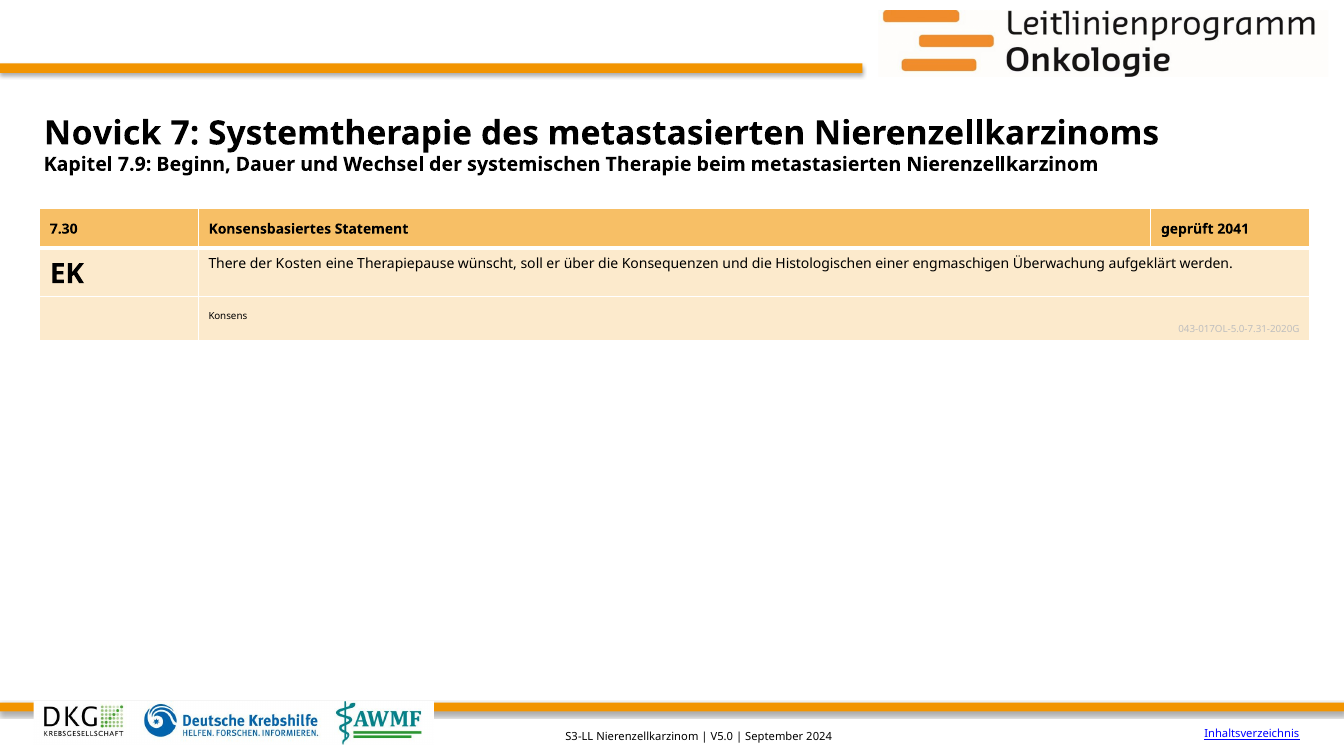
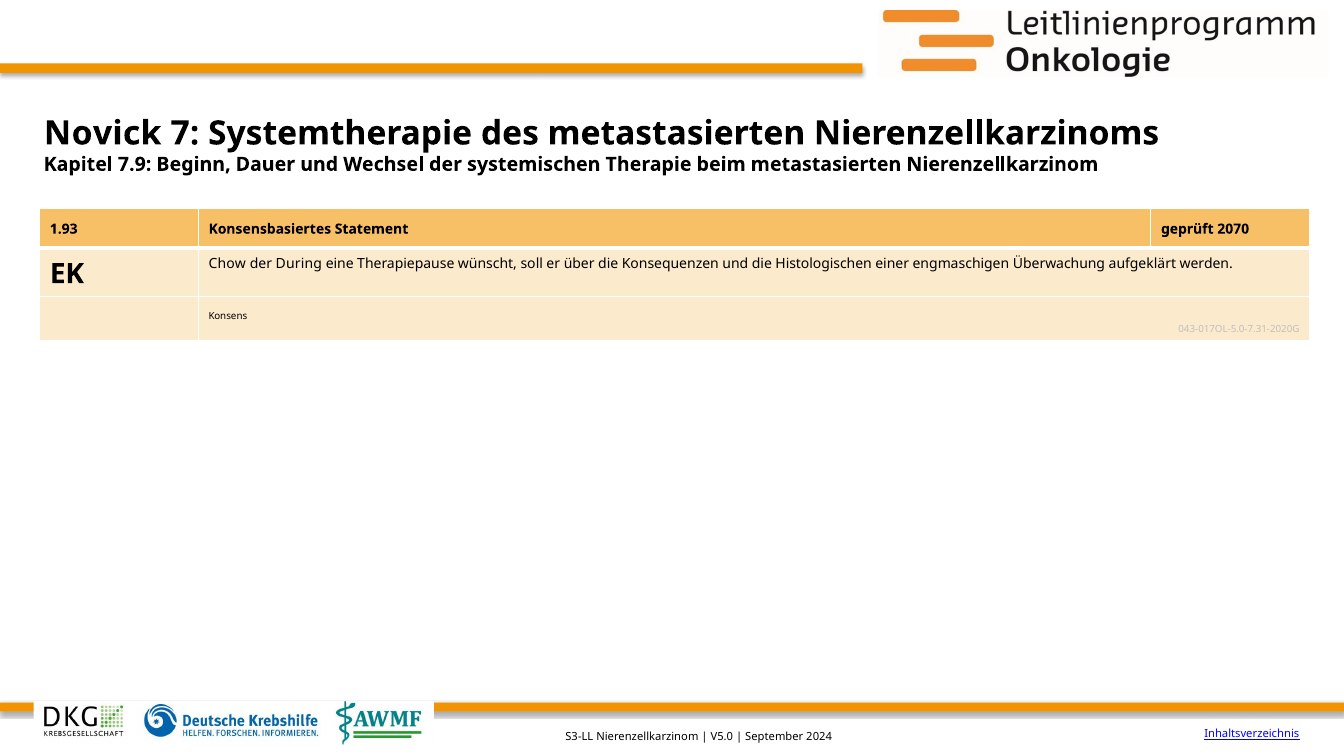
7.30: 7.30 -> 1.93
2041: 2041 -> 2070
There: There -> Chow
Kosten: Kosten -> During
